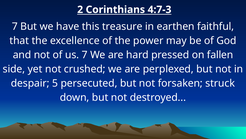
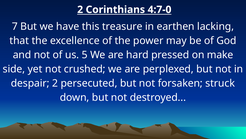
4:7-3: 4:7-3 -> 4:7-0
faithful: faithful -> lacking
us 7: 7 -> 5
fallen: fallen -> make
despair 5: 5 -> 2
